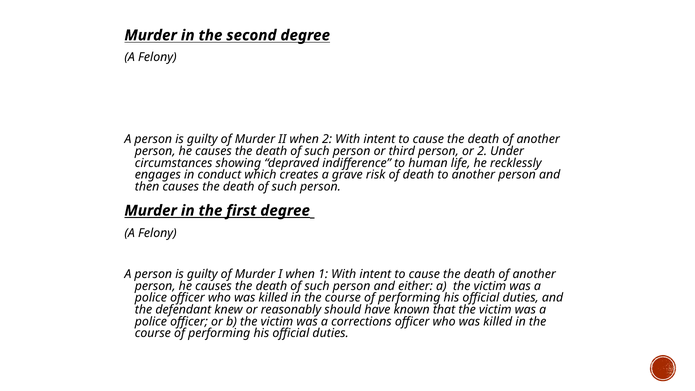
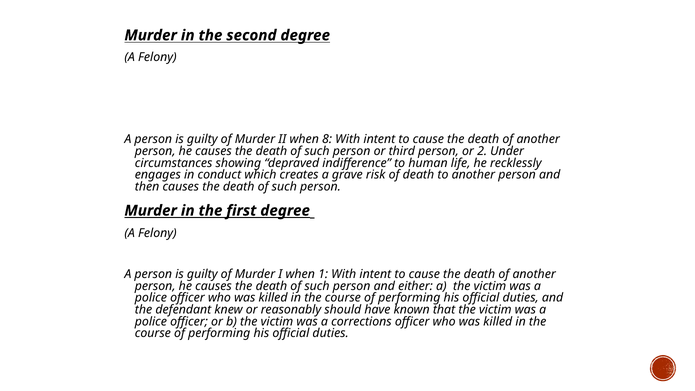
when 2: 2 -> 8
